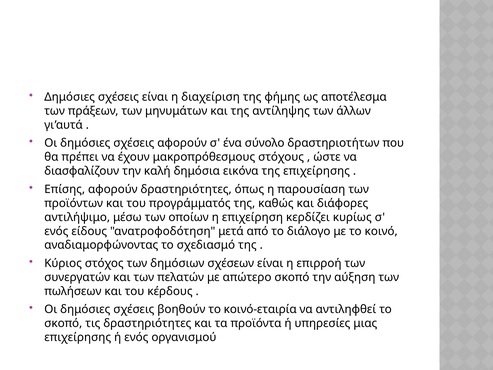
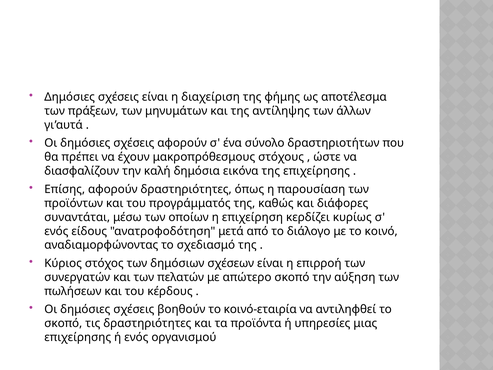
αντιλήψιμο: αντιλήψιμο -> συναντάται
